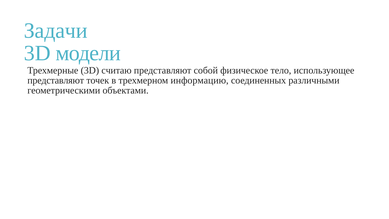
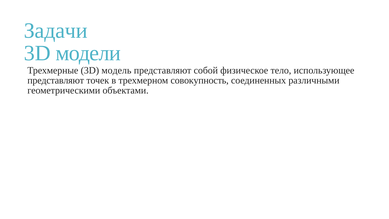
считаю: считаю -> модель
информацию: информацию -> совокупность
